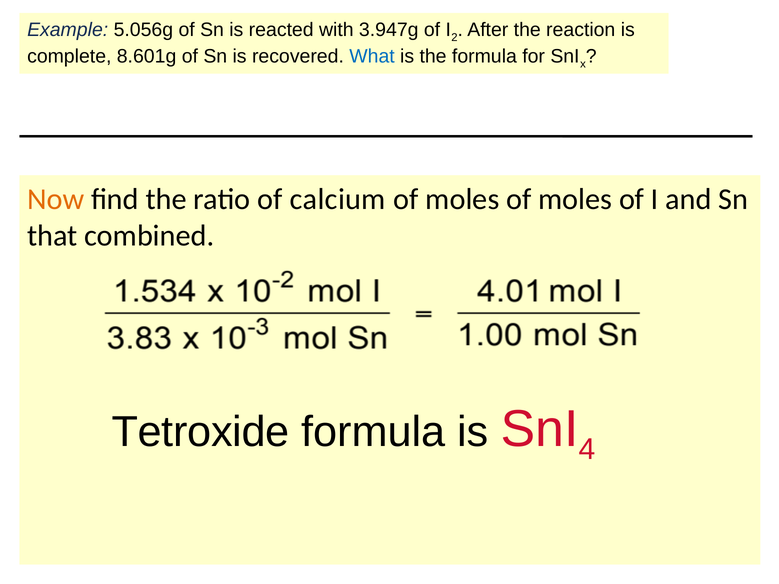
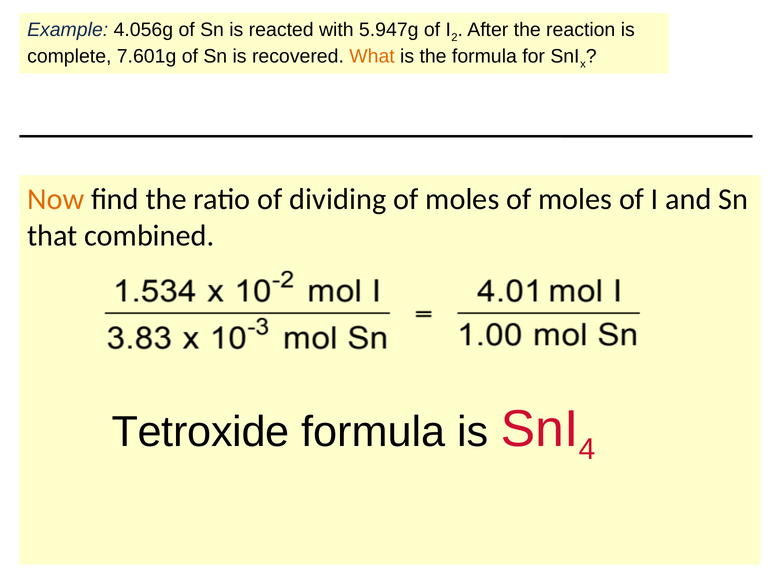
5.056g: 5.056g -> 4.056g
3.947g: 3.947g -> 5.947g
8.601g: 8.601g -> 7.601g
What colour: blue -> orange
calcium: calcium -> dividing
